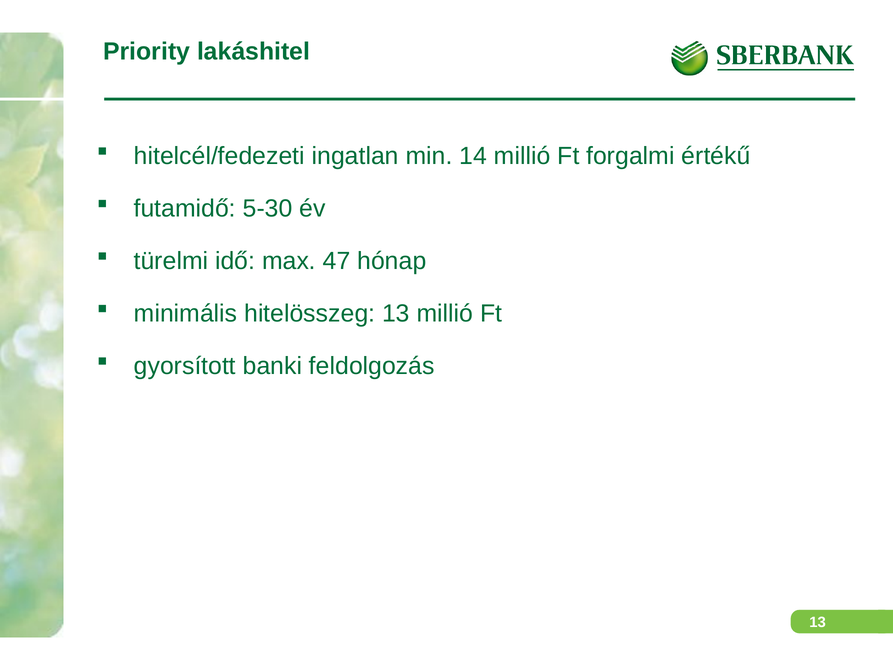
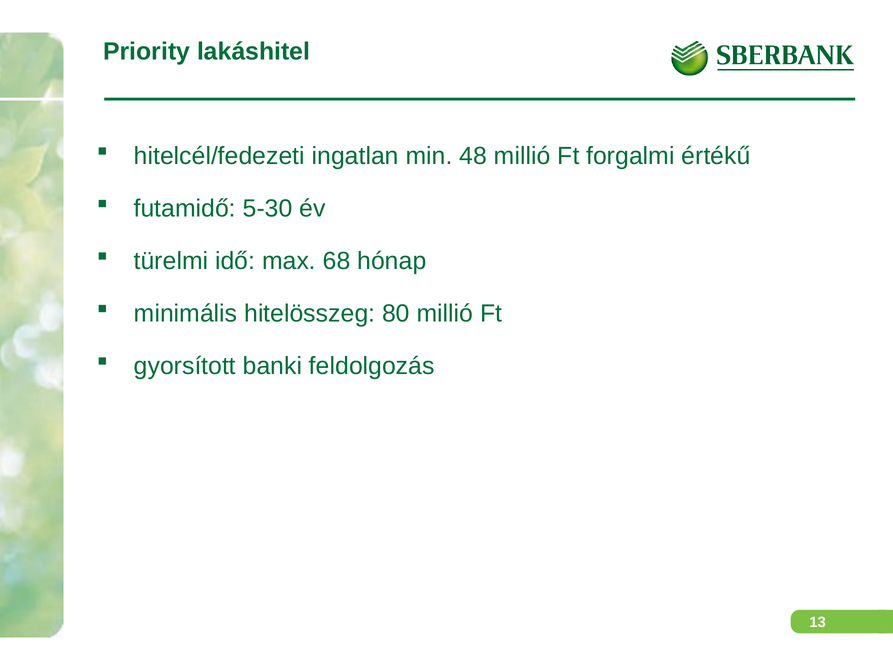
14: 14 -> 48
47: 47 -> 68
hitelösszeg 13: 13 -> 80
